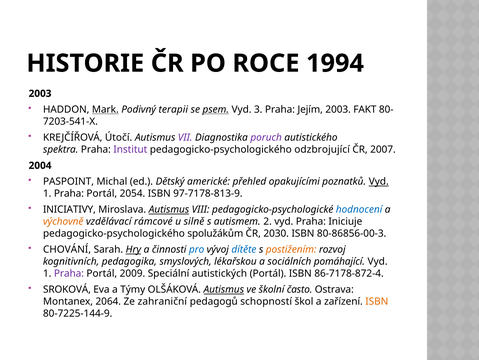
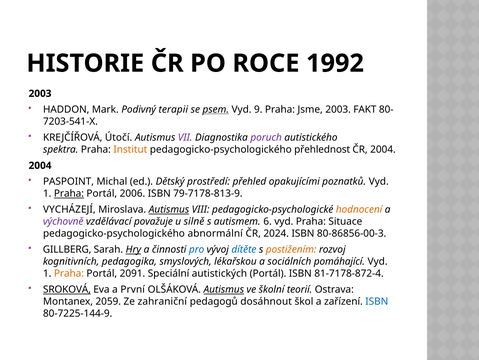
1994: 1994 -> 1992
Mark underline: present -> none
3: 3 -> 9
Jejím: Jejím -> Jsme
Institut colour: purple -> orange
odzbrojující: odzbrojující -> přehlednost
ČR 2007: 2007 -> 2004
americké: americké -> prostředí
Vyd at (379, 181) underline: present -> none
Praha at (69, 193) underline: none -> present
2054: 2054 -> 2006
97-7178-813-9: 97-7178-813-9 -> 79-7178-813-9
INICIATIVY: INICIATIVY -> VYCHÁZEJÍ
hodnocení colour: blue -> orange
výchovně colour: orange -> purple
rámcové: rámcové -> považuje
2: 2 -> 6
Iniciuje: Iniciuje -> Situace
spolužákům: spolužákům -> abnormální
2030: 2030 -> 2024
CHOVÁNÍ: CHOVÁNÍ -> GILLBERG
Praha at (69, 273) colour: purple -> orange
2009: 2009 -> 2091
86-7178-872-4: 86-7178-872-4 -> 81-7178-872-4
SROKOVÁ underline: none -> present
Týmy: Týmy -> První
často: často -> teorií
2064: 2064 -> 2059
schopností: schopností -> dosáhnout
ISBN at (377, 301) colour: orange -> blue
